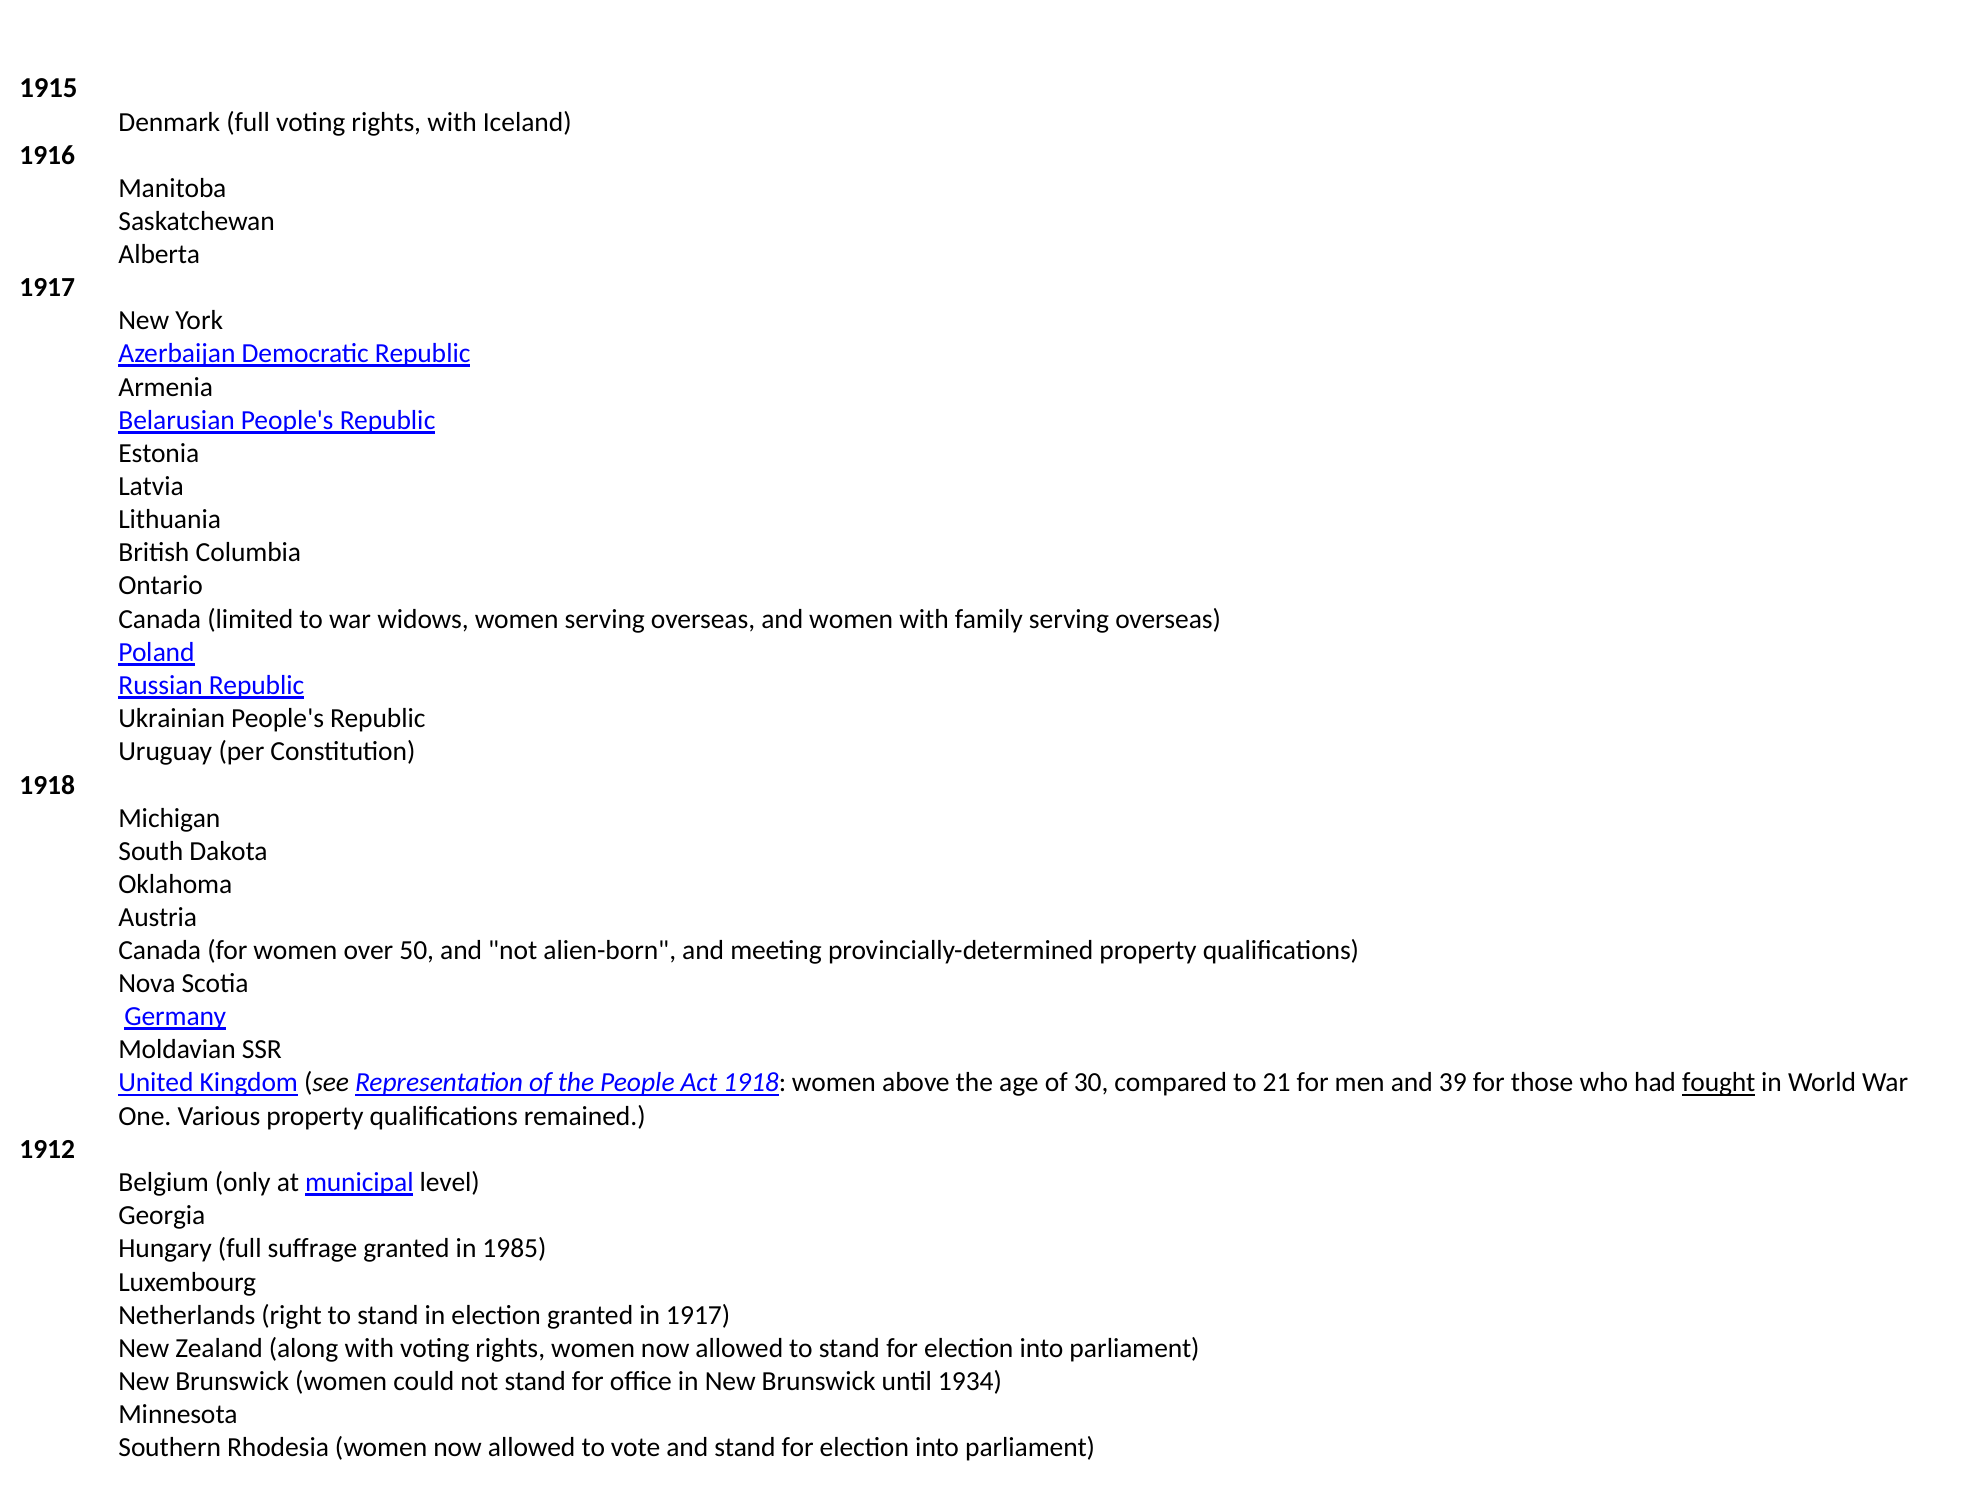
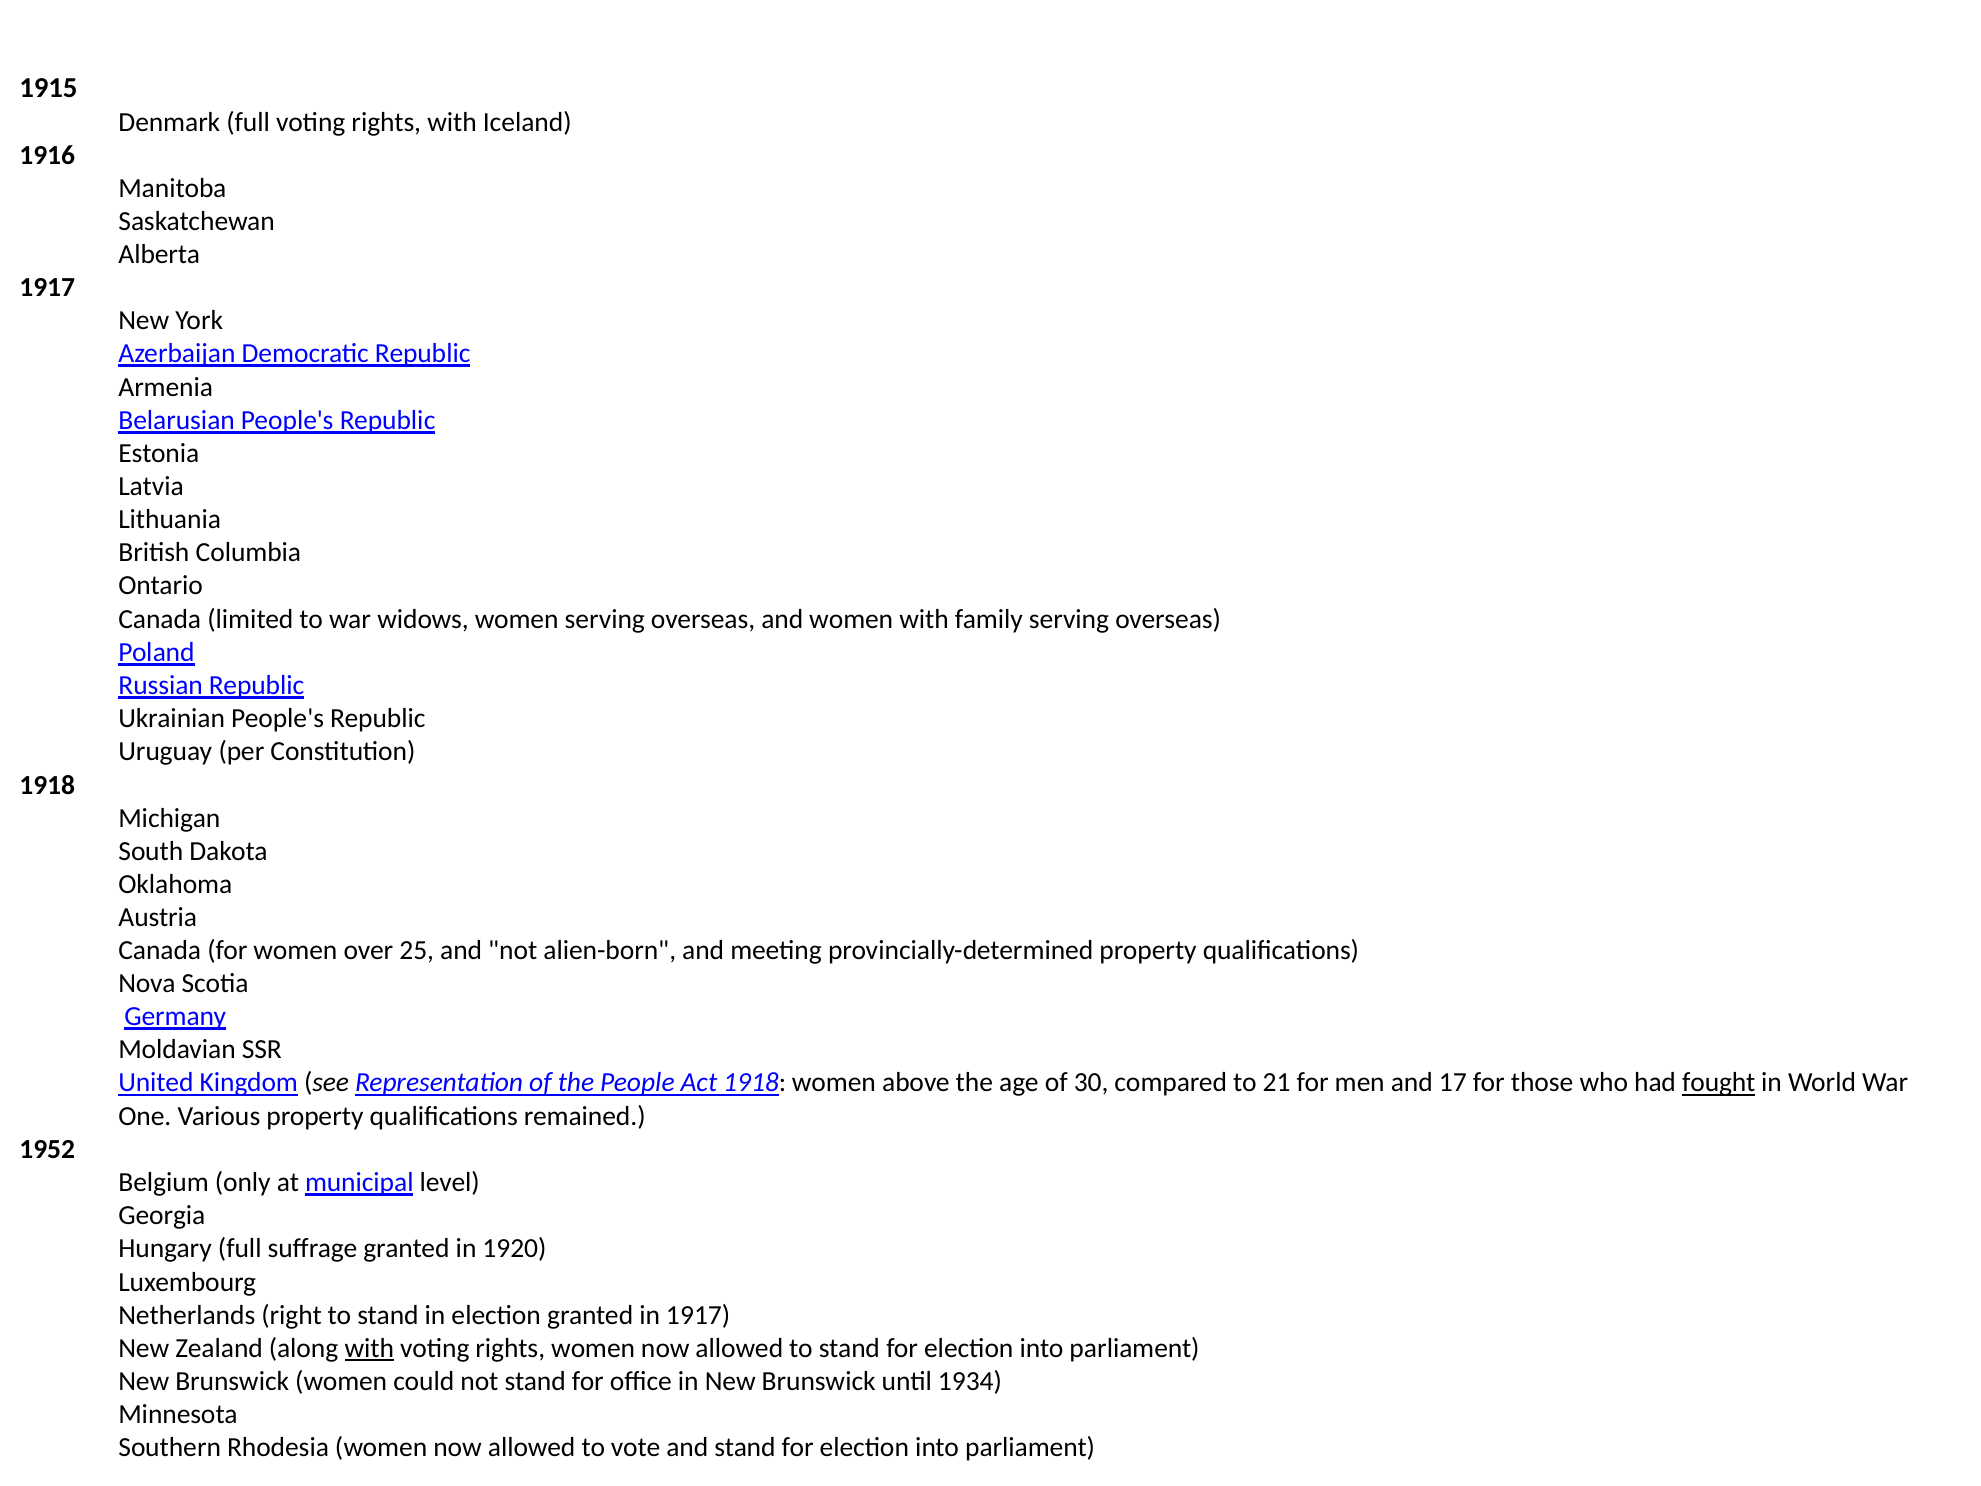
50: 50 -> 25
39: 39 -> 17
1912: 1912 -> 1952
1985: 1985 -> 1920
with at (369, 1348) underline: none -> present
